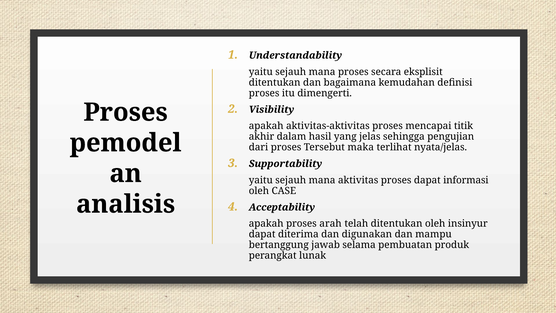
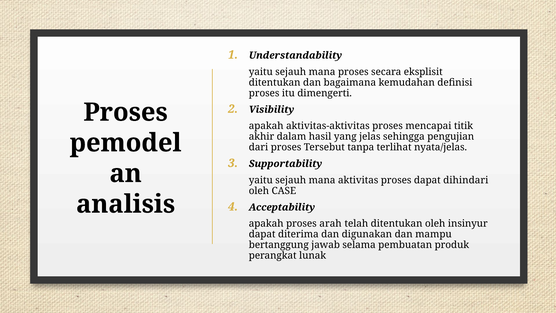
maka: maka -> tanpa
informasi: informasi -> dihindari
